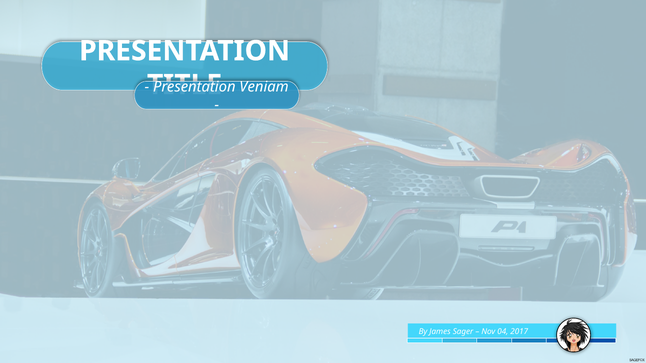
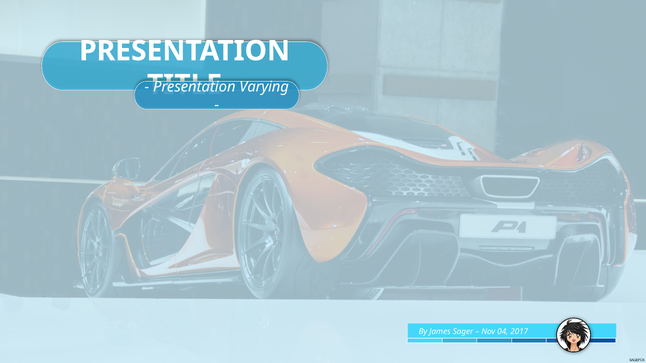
Veniam: Veniam -> Varying
